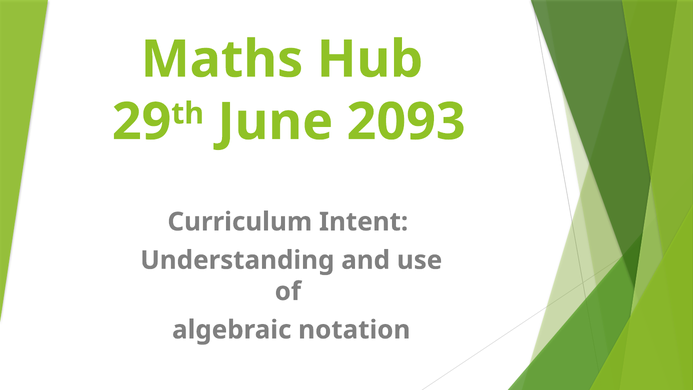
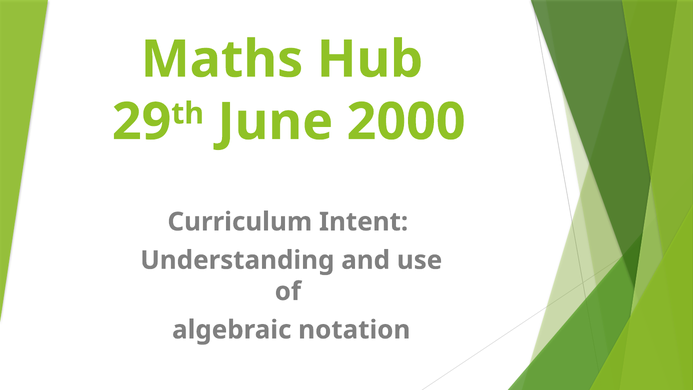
2093: 2093 -> 2000
